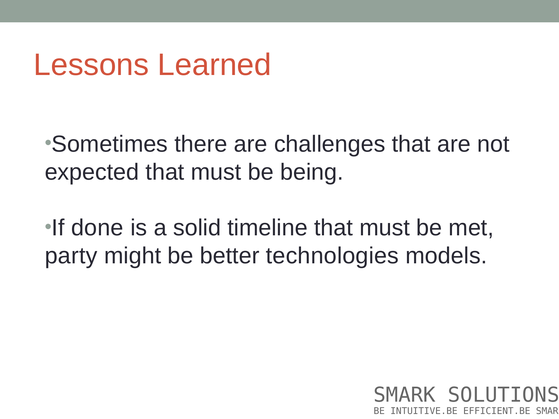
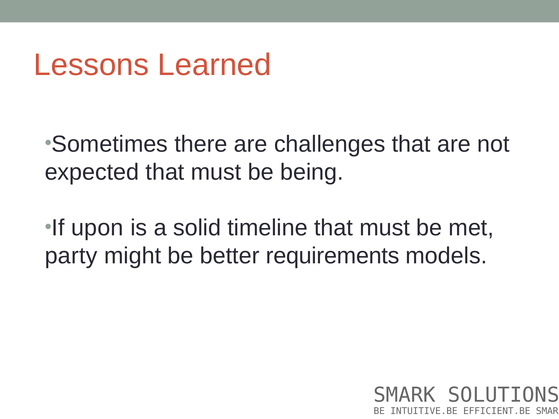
done: done -> upon
technologies: technologies -> requirements
